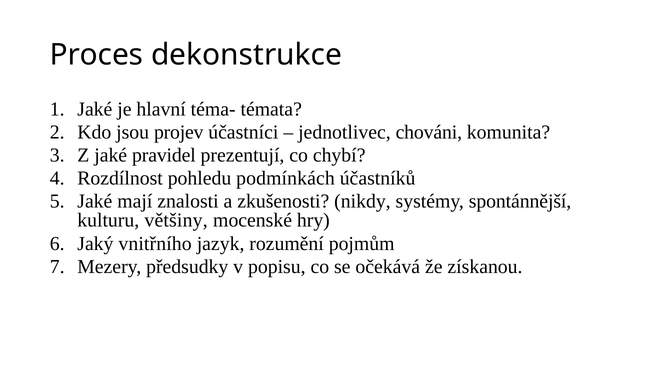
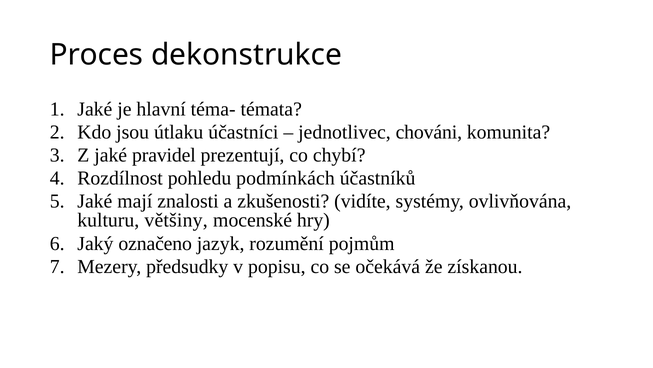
projev: projev -> útlaku
nikdy: nikdy -> vidíte
spontánnější: spontánnější -> ovlivňována
vnitřního: vnitřního -> označeno
